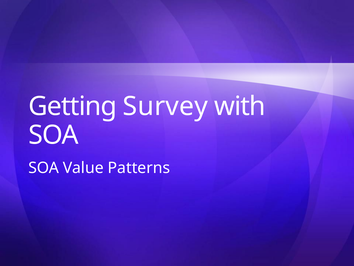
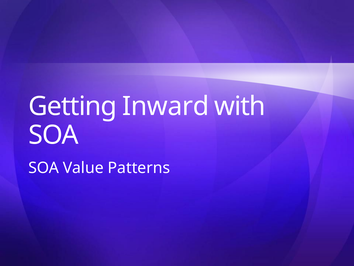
Survey: Survey -> Inward
